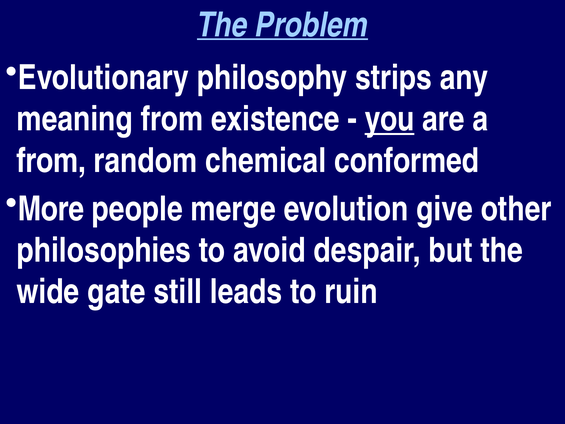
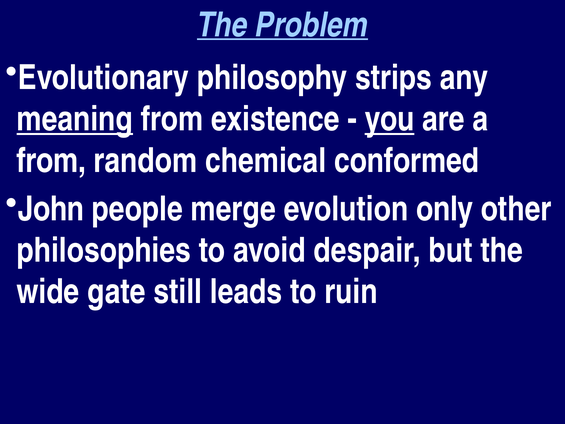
meaning underline: none -> present
More: More -> John
give: give -> only
